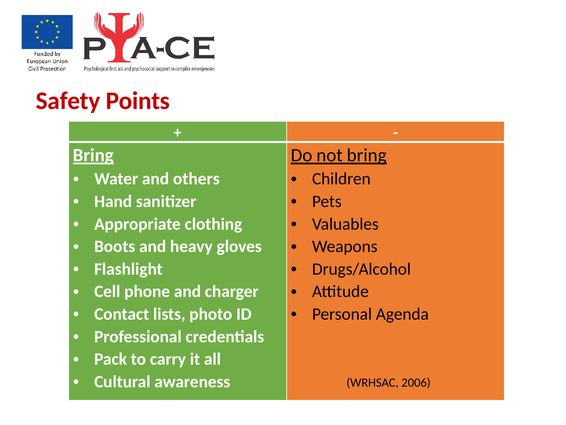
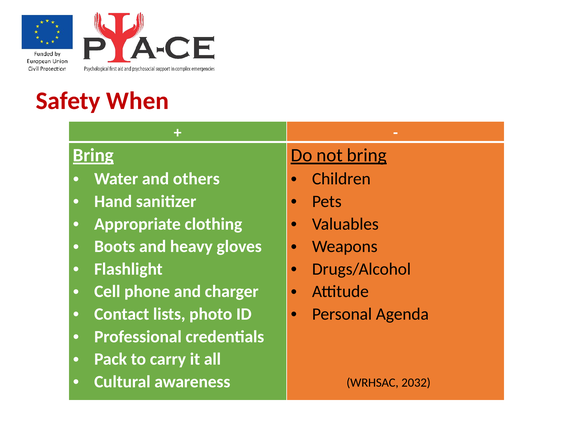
Points: Points -> When
2006: 2006 -> 2032
